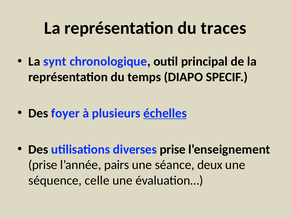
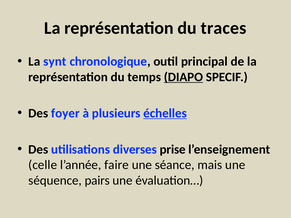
DIAPO underline: none -> present
prise at (43, 165): prise -> celle
pairs: pairs -> faire
deux: deux -> mais
celle: celle -> pairs
